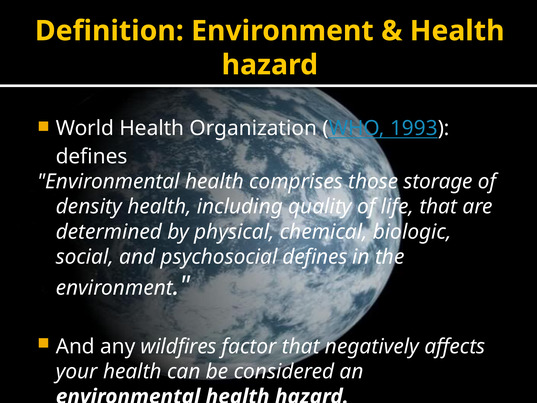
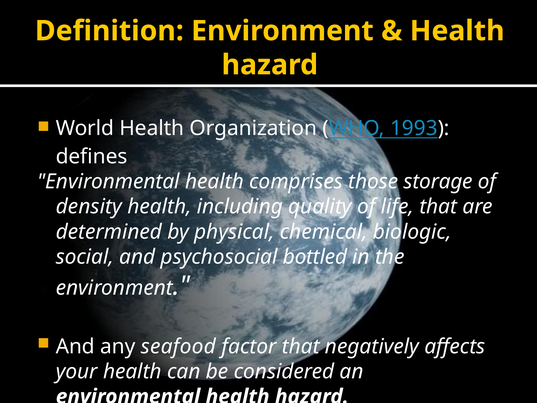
psychosocial defines: defines -> bottled
wildfires: wildfires -> seafood
